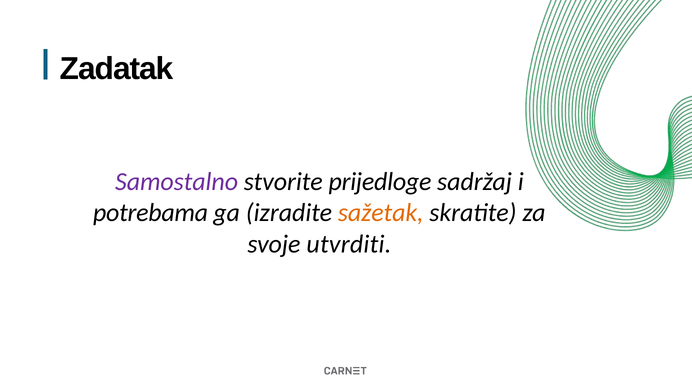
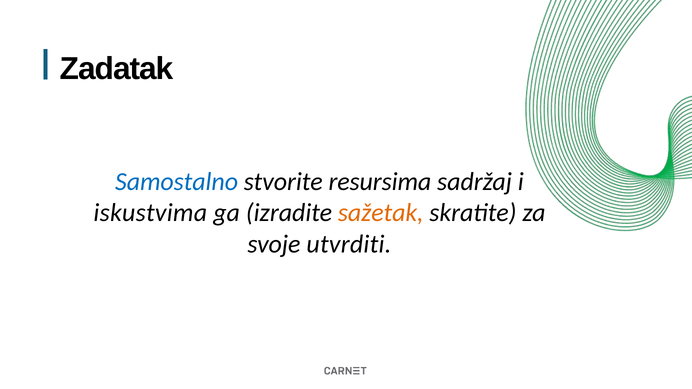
Samostalno colour: purple -> blue
prijedloge: prijedloge -> resursima
potrebama: potrebama -> iskustvima
